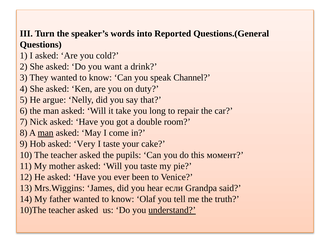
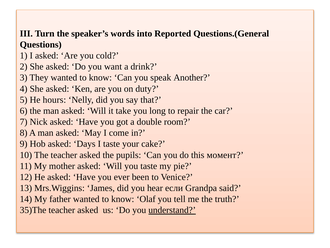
Channel: Channel -> Another
argue: argue -> hours
man at (46, 133) underline: present -> none
Very: Very -> Days
10)The: 10)The -> 35)The
